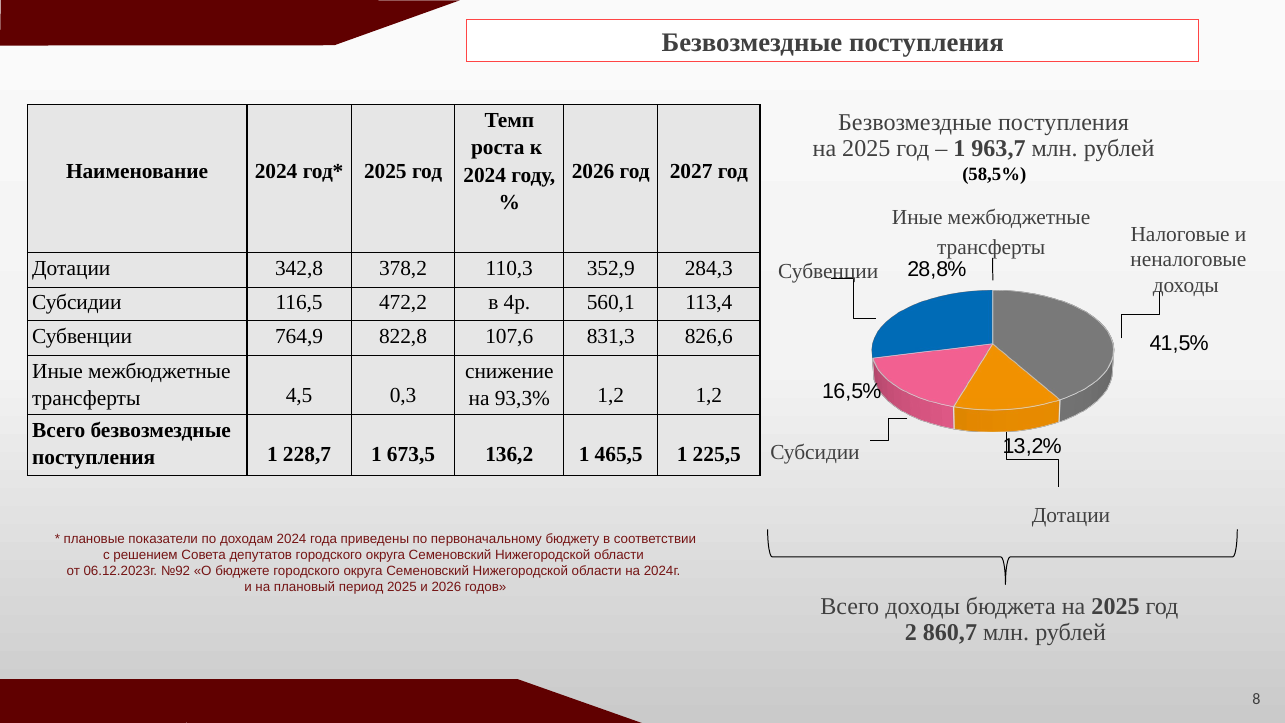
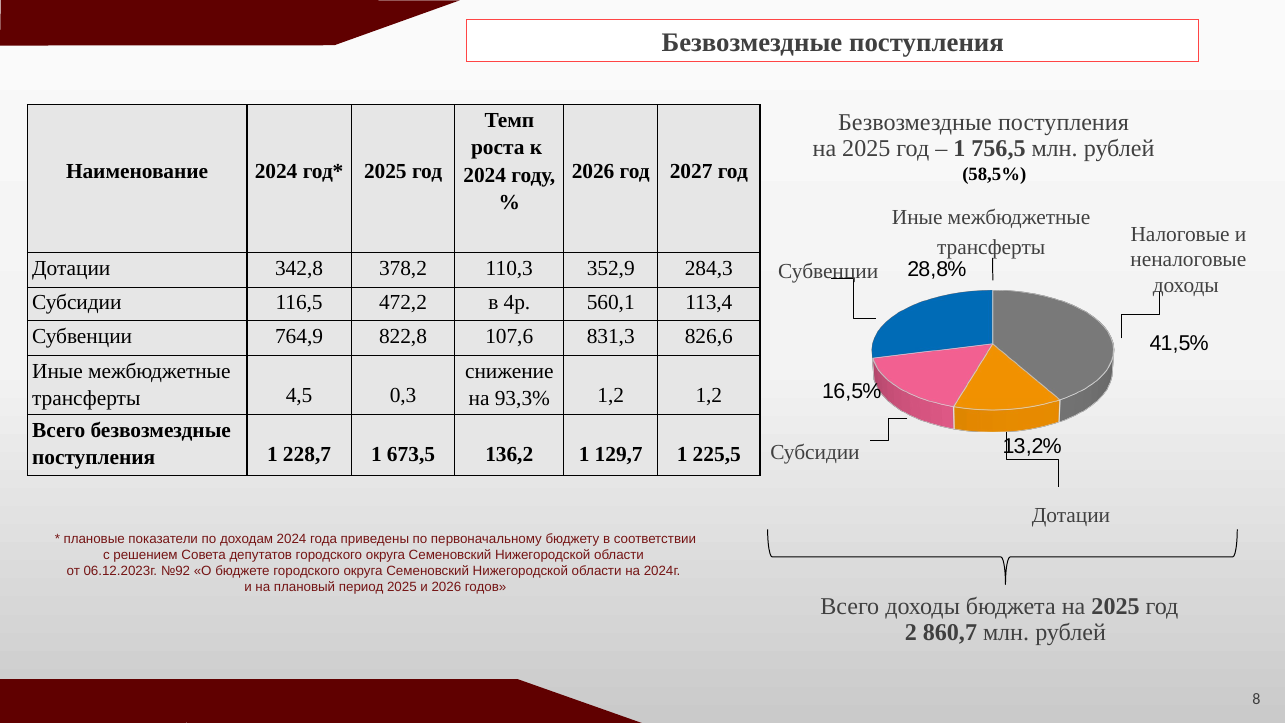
963,7: 963,7 -> 756,5
465,5: 465,5 -> 129,7
